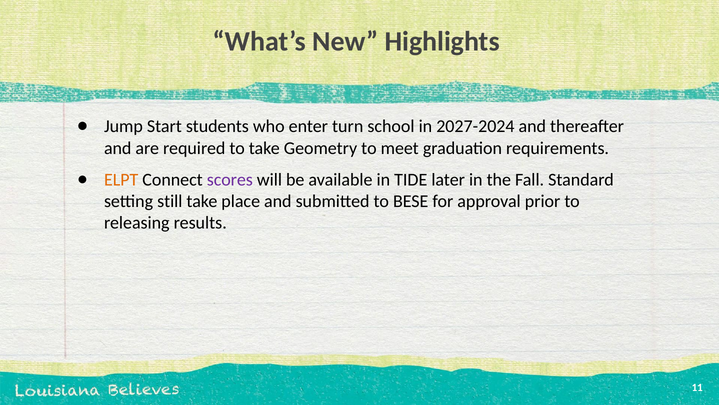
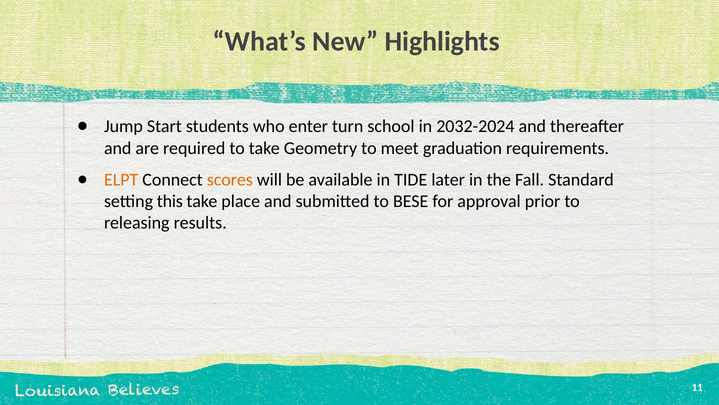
2027-2024: 2027-2024 -> 2032-2024
scores colour: purple -> orange
still: still -> this
